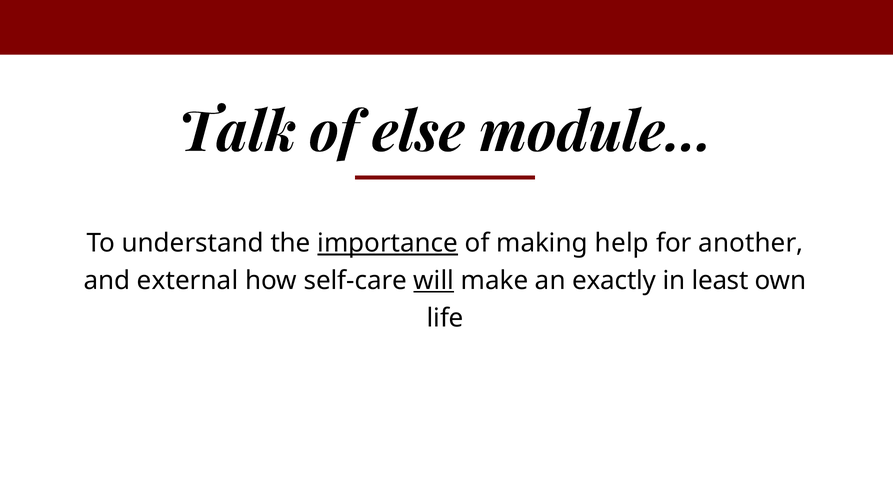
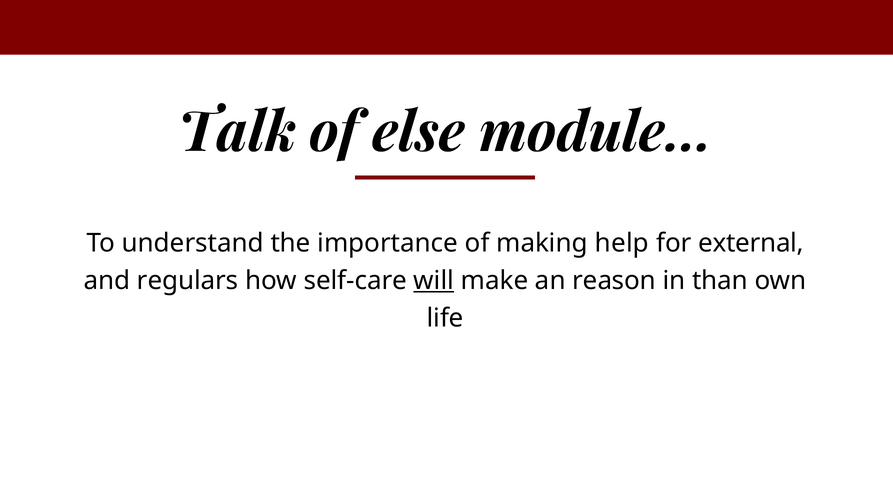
importance underline: present -> none
another: another -> external
external: external -> regulars
exactly: exactly -> reason
least: least -> than
